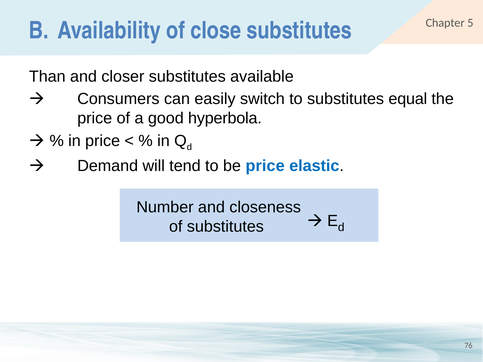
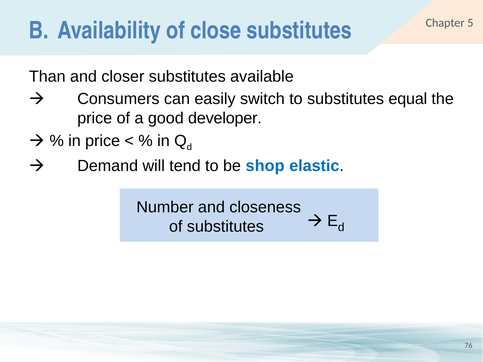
hyperbola: hyperbola -> developer
be price: price -> shop
